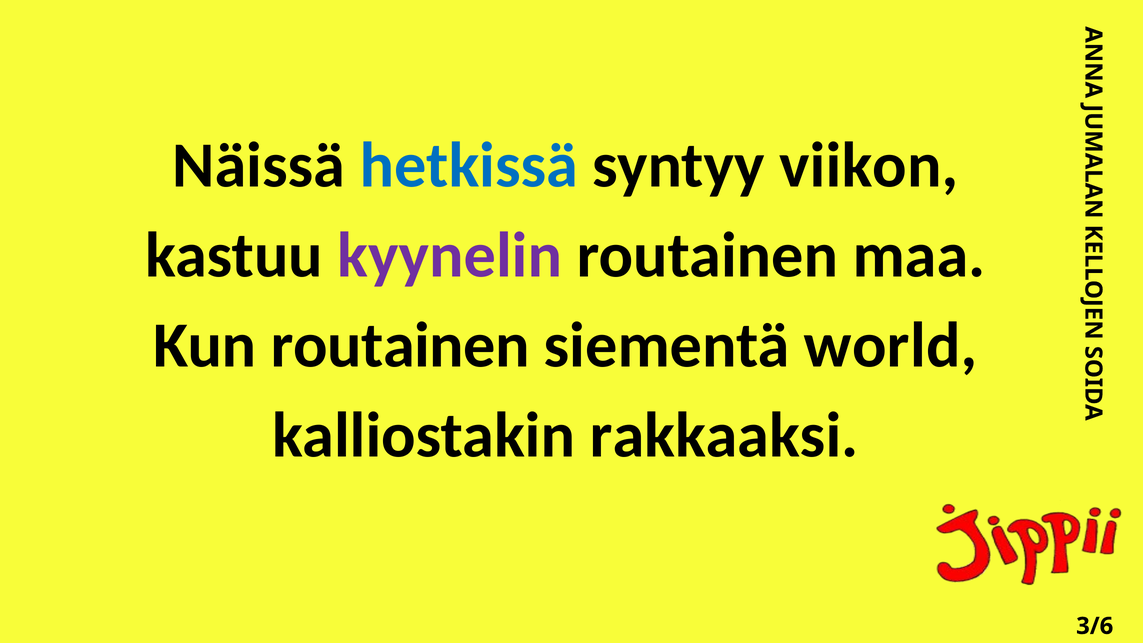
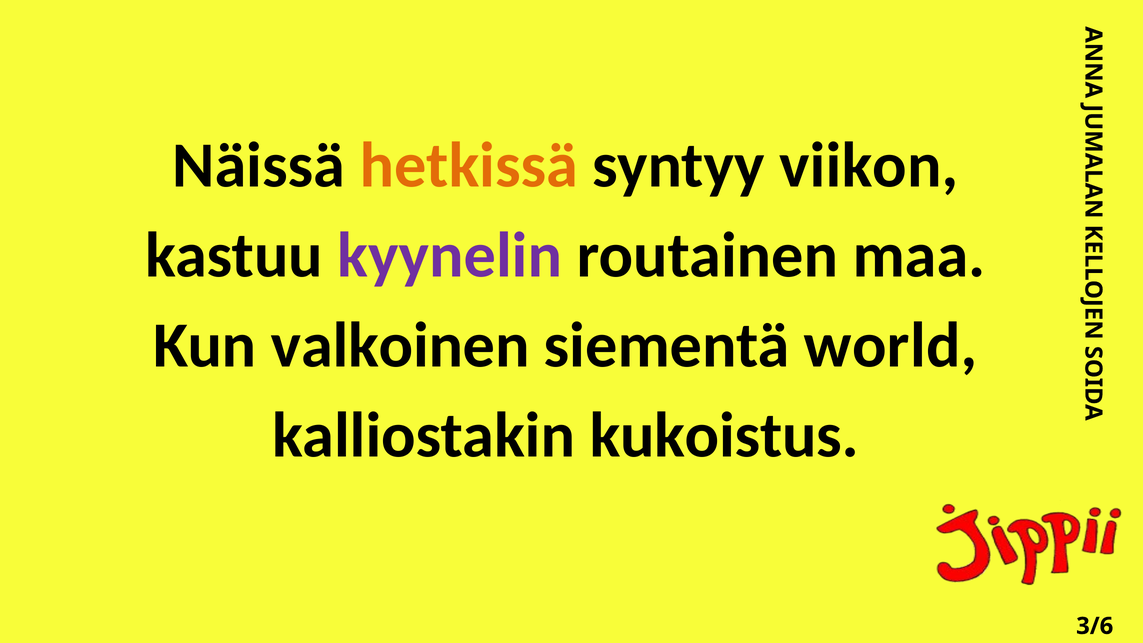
hetkissä colour: blue -> orange
Kun routainen: routainen -> valkoinen
rakkaaksi: rakkaaksi -> kukoistus
